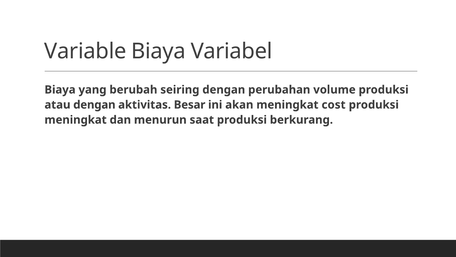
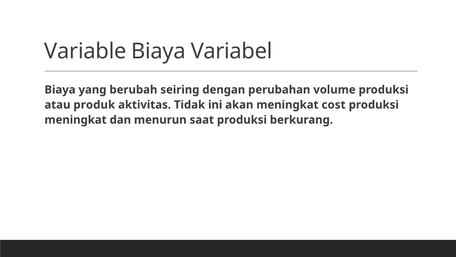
atau dengan: dengan -> produk
Besar: Besar -> Tidak
